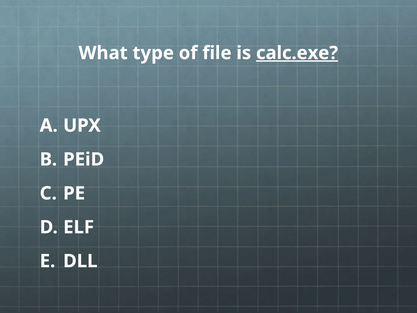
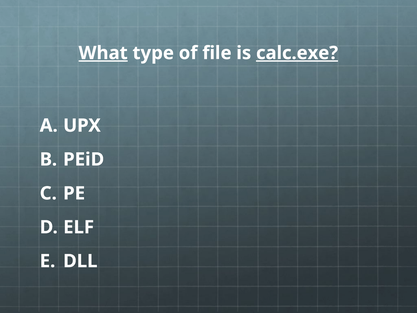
What underline: none -> present
